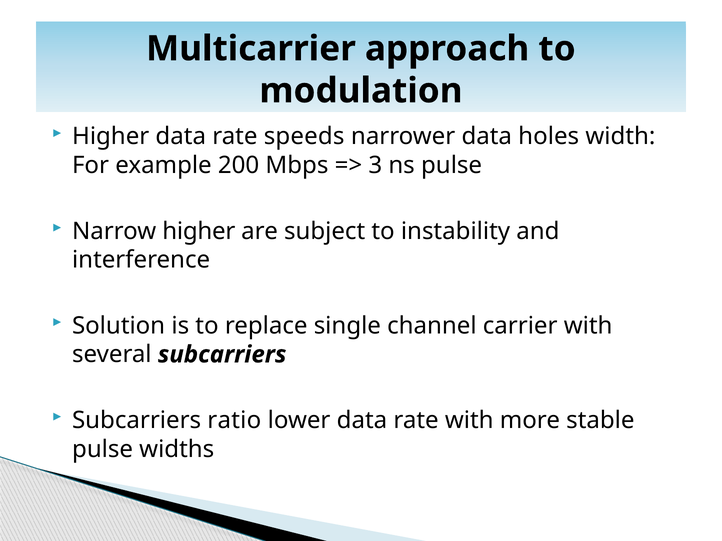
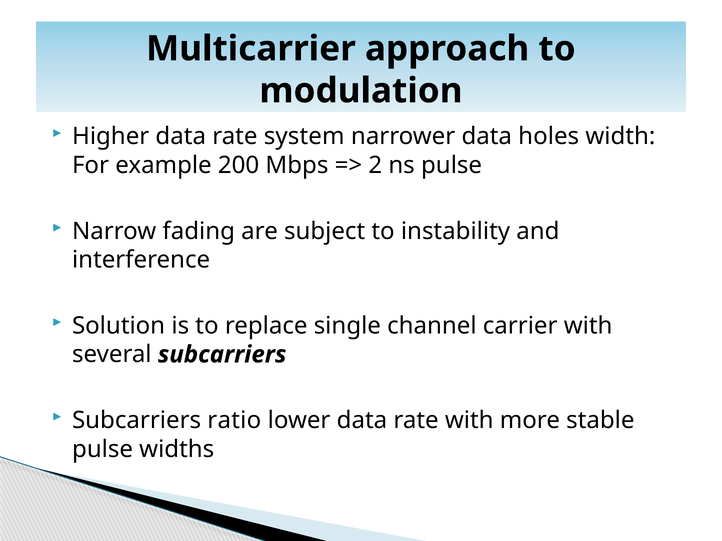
speeds: speeds -> system
3: 3 -> 2
Narrow higher: higher -> fading
